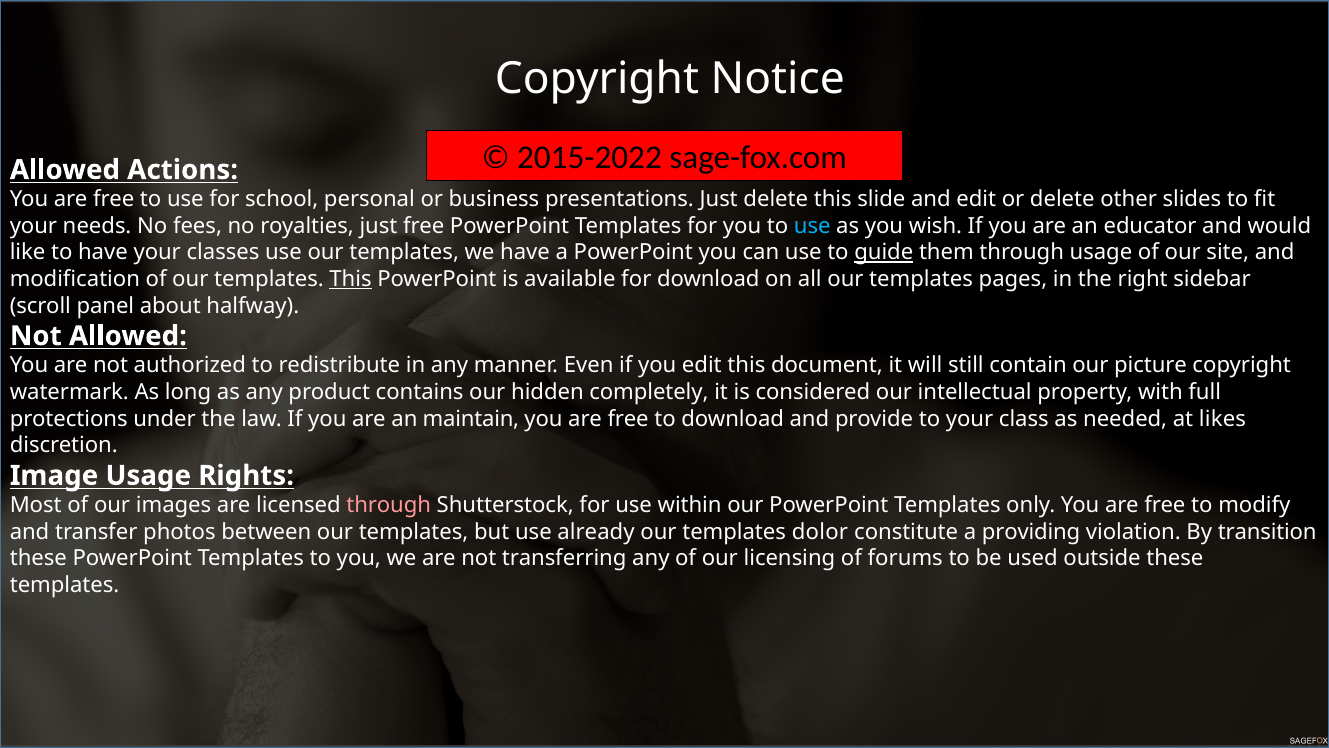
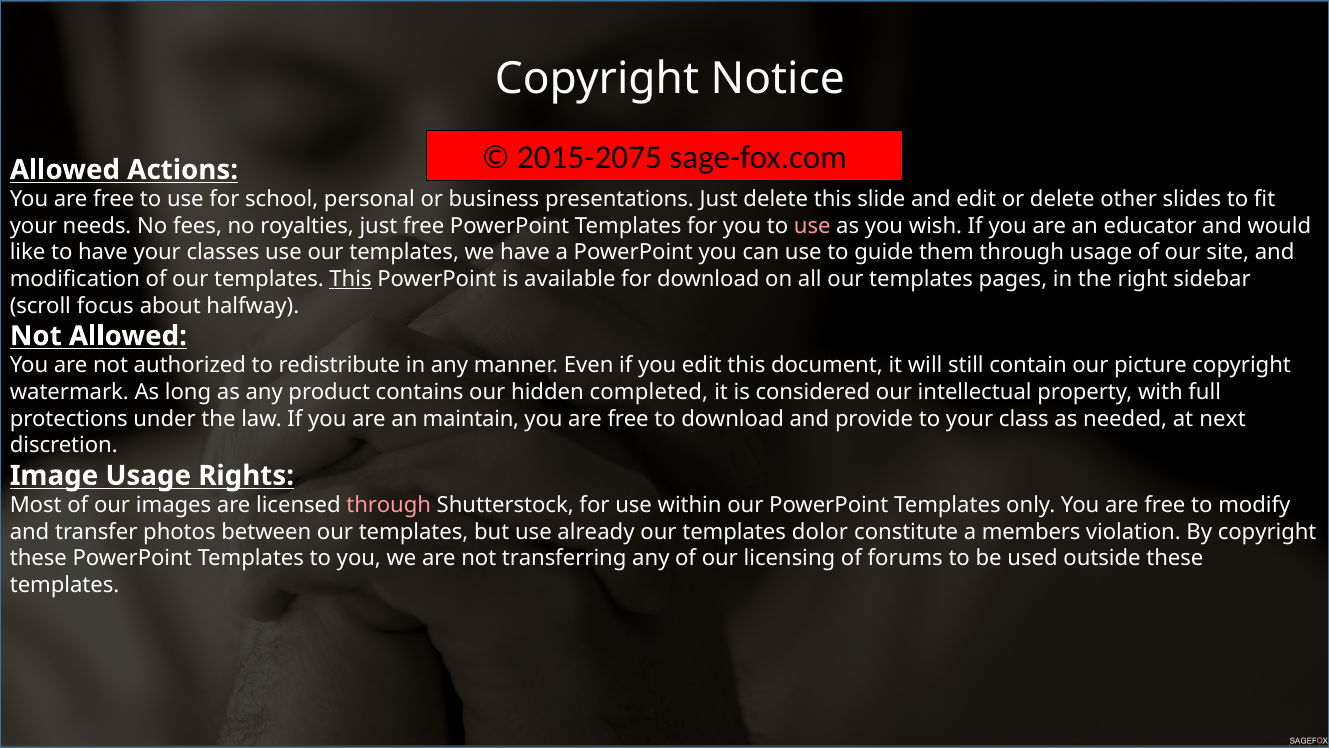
2015-2022: 2015-2022 -> 2015-2075
use at (812, 226) colour: light blue -> pink
guide underline: present -> none
panel: panel -> focus
completely: completely -> completed
likes: likes -> next
providing: providing -> members
By transition: transition -> copyright
